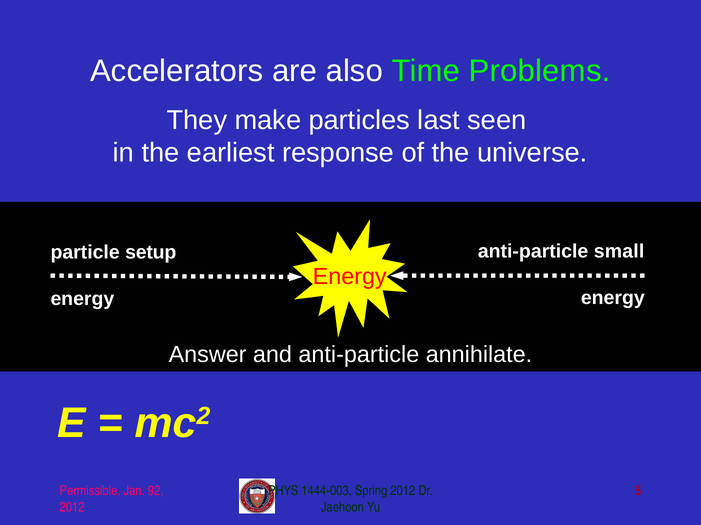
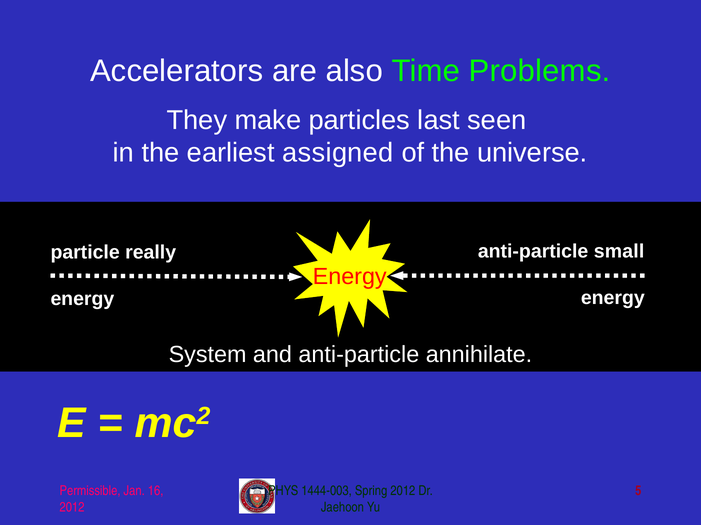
response: response -> assigned
setup: setup -> really
Answer: Answer -> System
92: 92 -> 16
